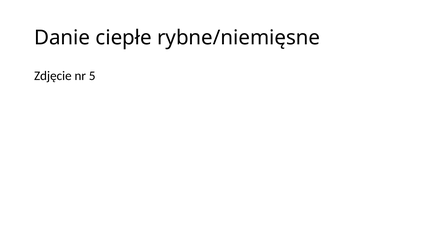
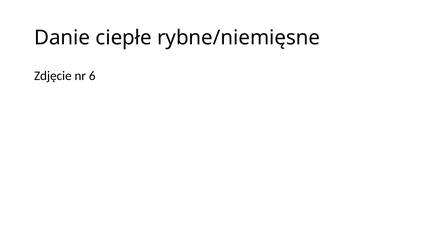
5: 5 -> 6
